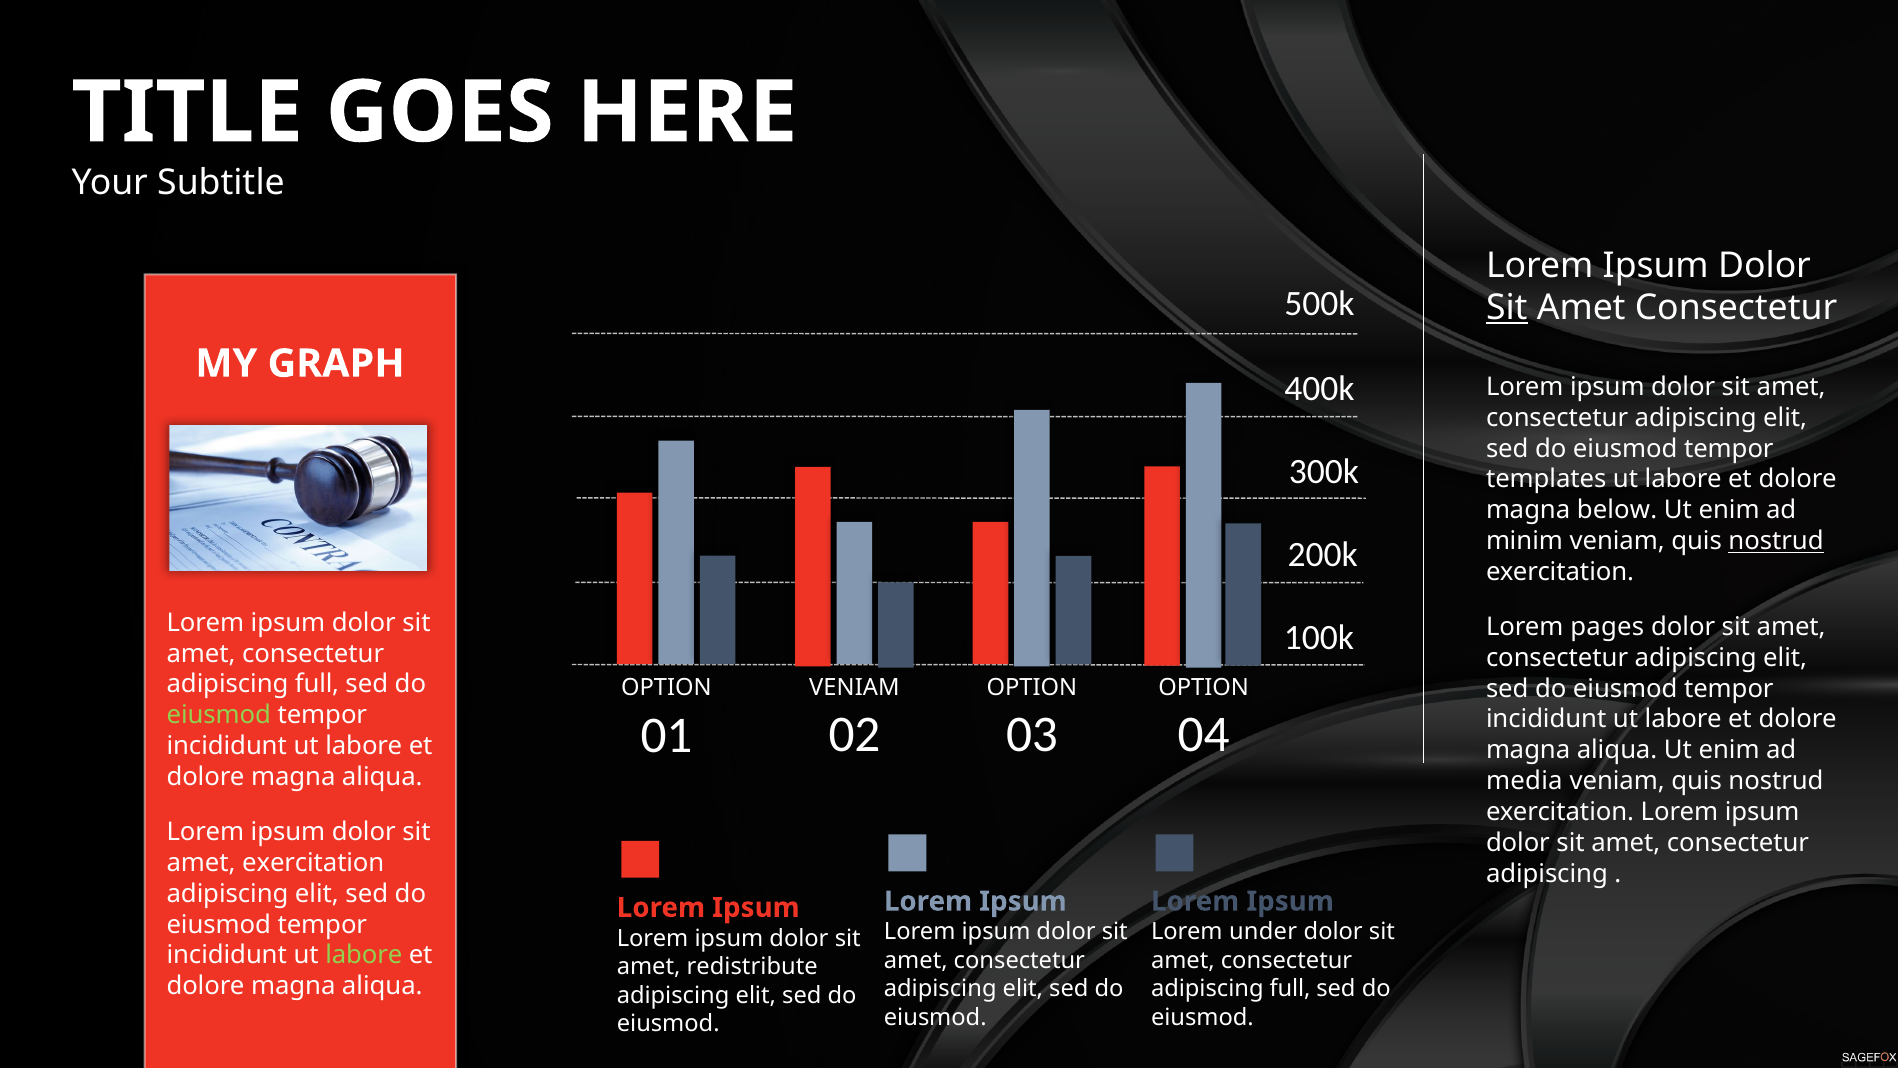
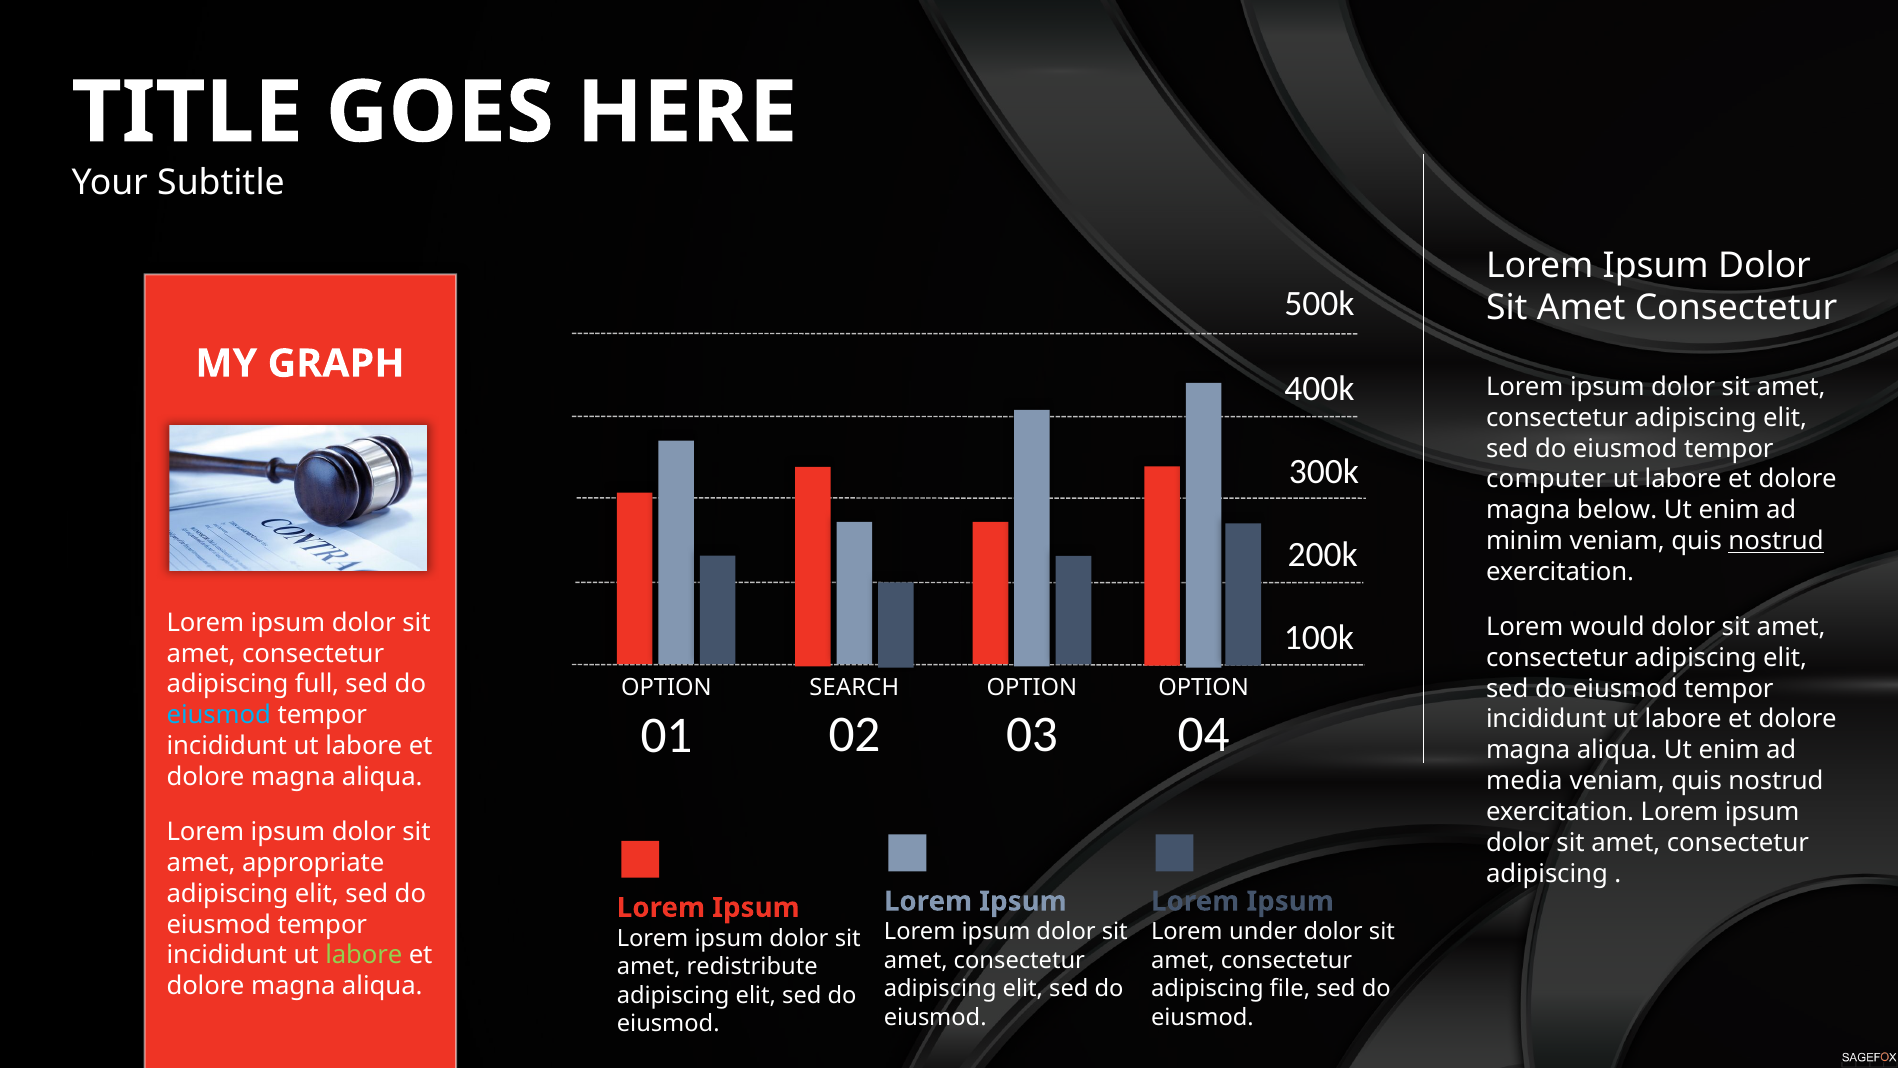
Sit at (1507, 308) underline: present -> none
templates: templates -> computer
pages: pages -> would
VENIAM at (854, 688): VENIAM -> SEARCH
eiusmod at (219, 715) colour: light green -> light blue
amet exercitation: exercitation -> appropriate
full at (1290, 989): full -> file
